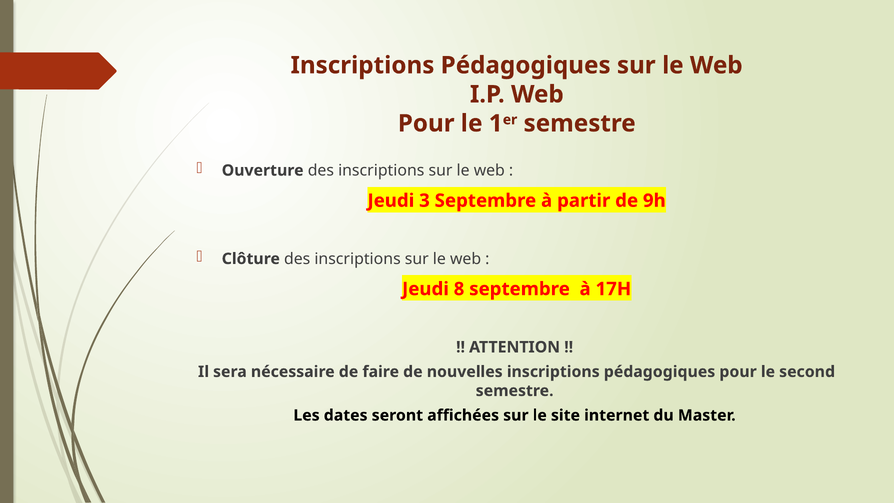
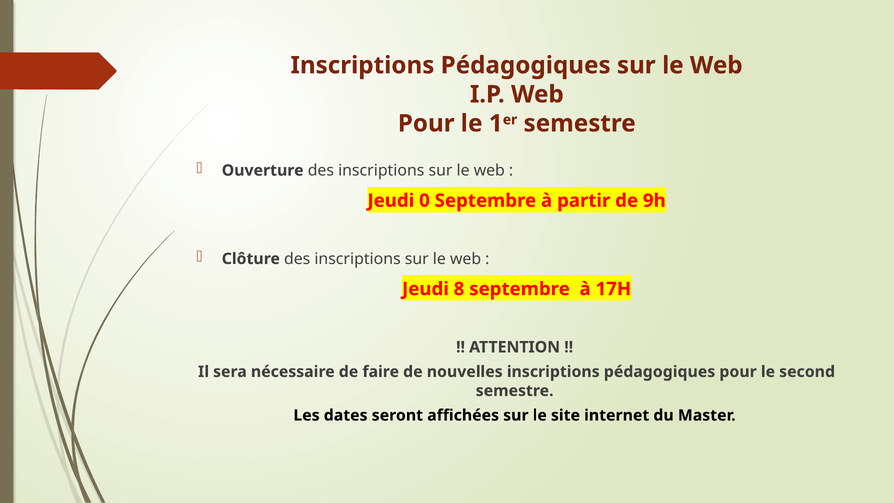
3: 3 -> 0
